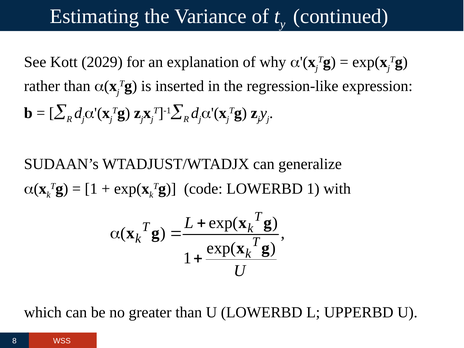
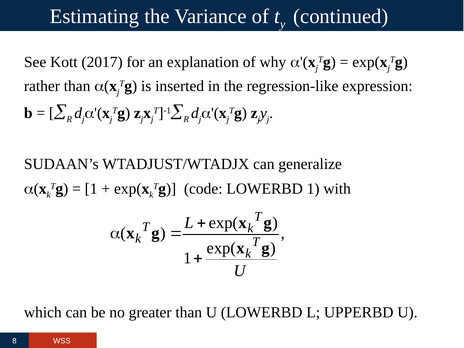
2029: 2029 -> 2017
